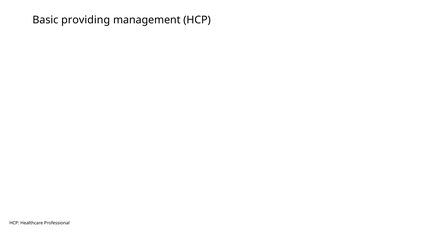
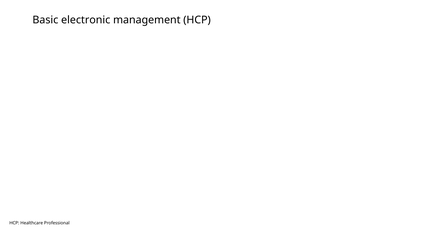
providing: providing -> electronic
